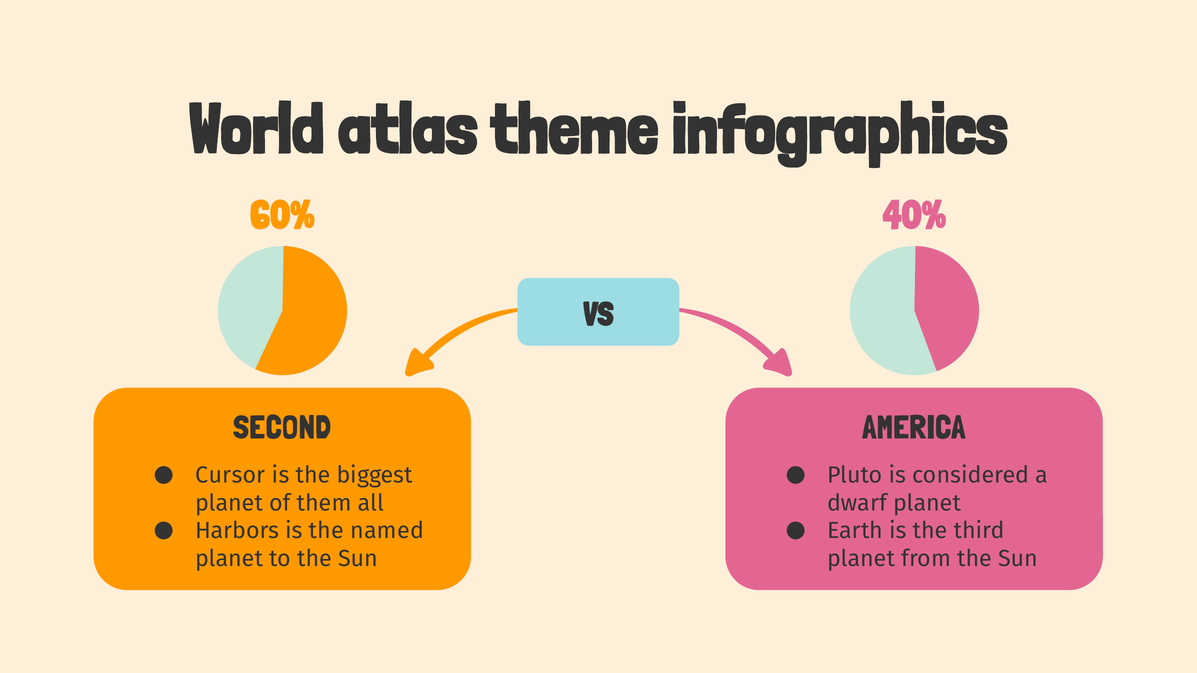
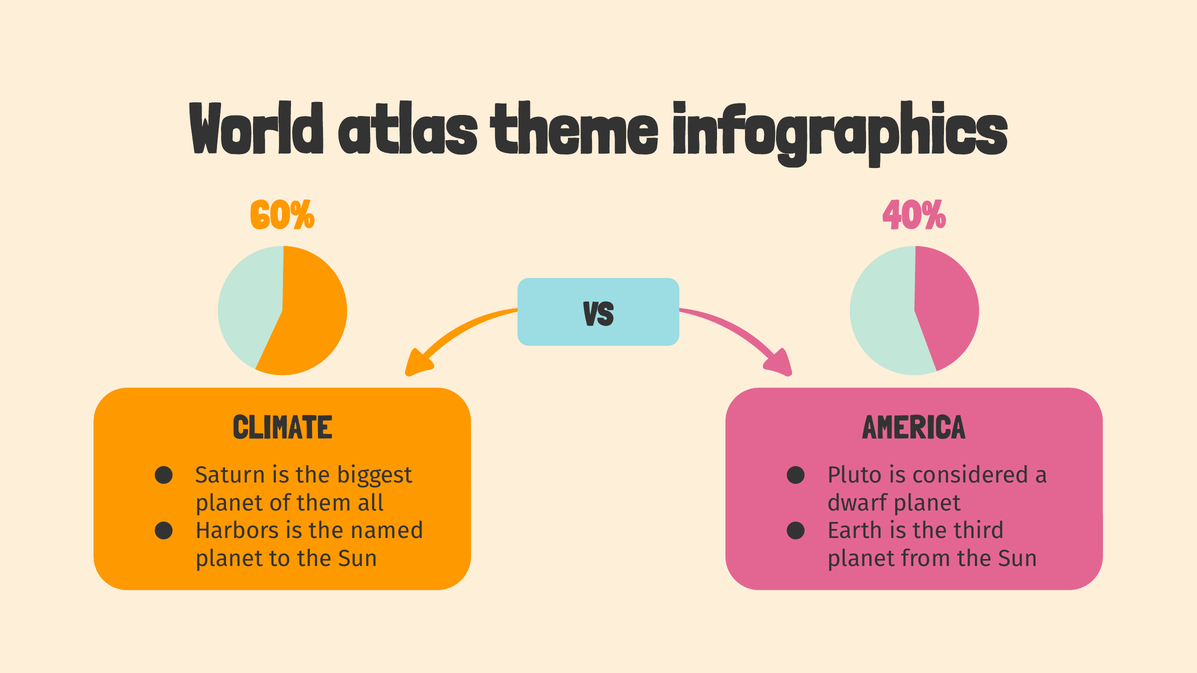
SECOND: SECOND -> CLIMATE
Cursor: Cursor -> Saturn
